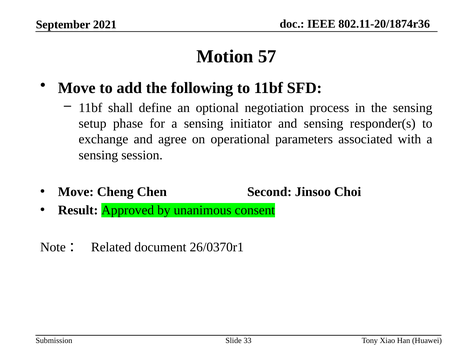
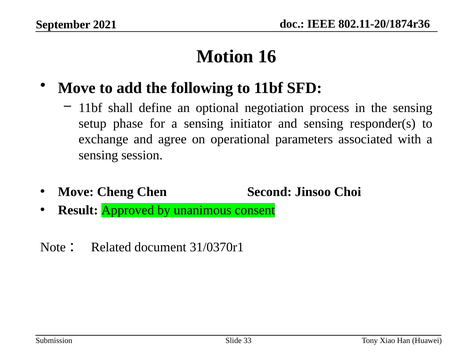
57: 57 -> 16
26/0370r1: 26/0370r1 -> 31/0370r1
